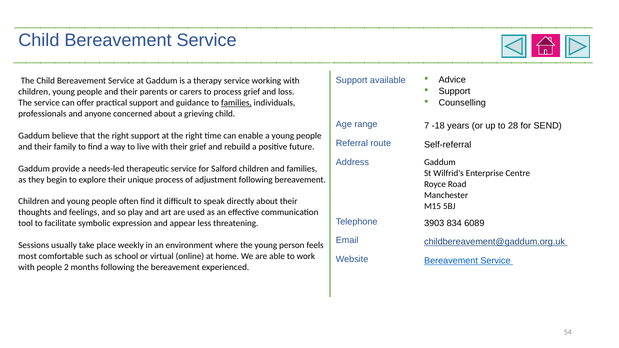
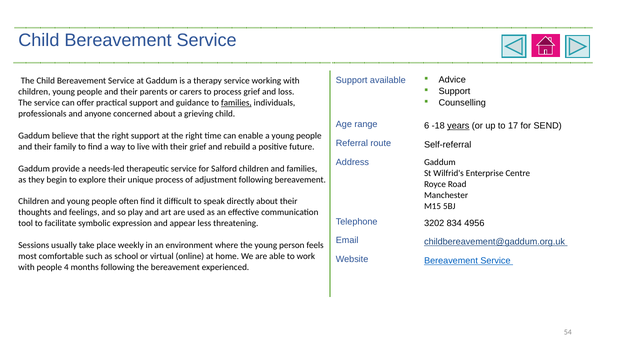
7: 7 -> 6
years underline: none -> present
28: 28 -> 17
3903: 3903 -> 3202
6089: 6089 -> 4956
2: 2 -> 4
